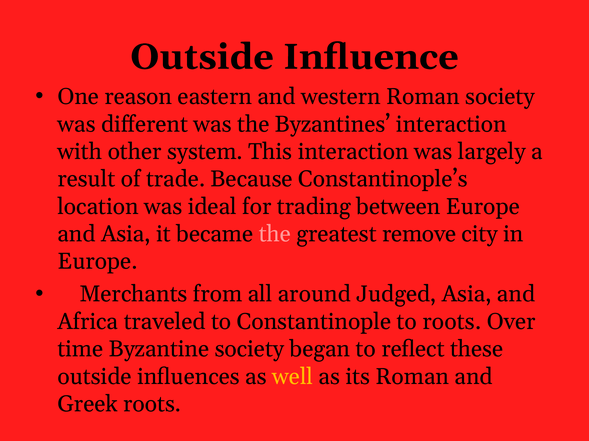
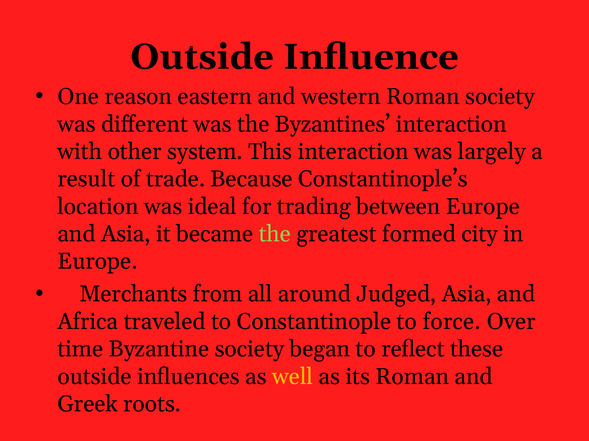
the at (275, 234) colour: pink -> light green
remove: remove -> formed
to roots: roots -> force
